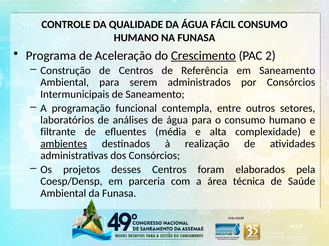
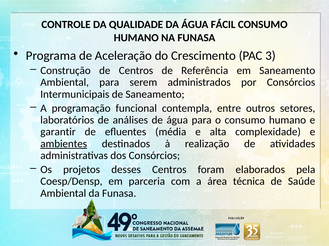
Crescimento underline: present -> none
2: 2 -> 3
filtrante: filtrante -> garantir
